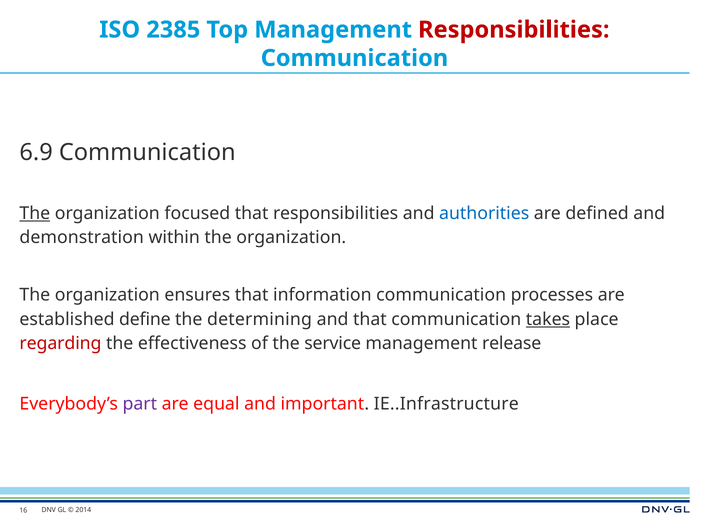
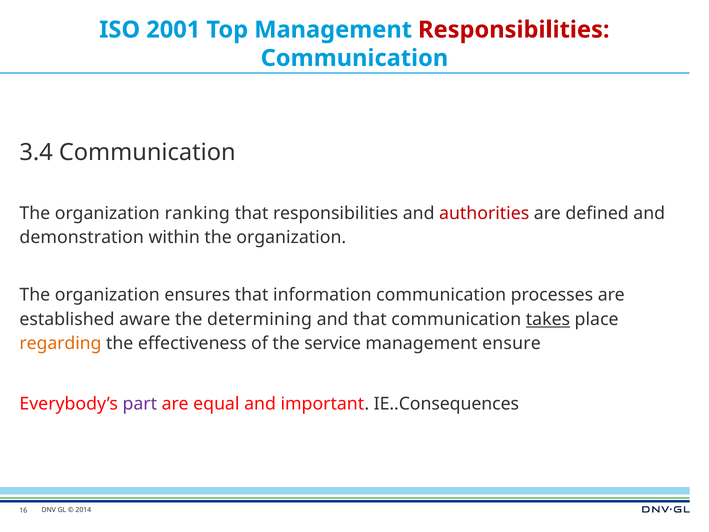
2385: 2385 -> 2001
6.9: 6.9 -> 3.4
The at (35, 213) underline: present -> none
focused: focused -> ranking
authorities colour: blue -> red
define: define -> aware
regarding colour: red -> orange
release: release -> ensure
IE..Infrastructure: IE..Infrastructure -> IE..Consequences
